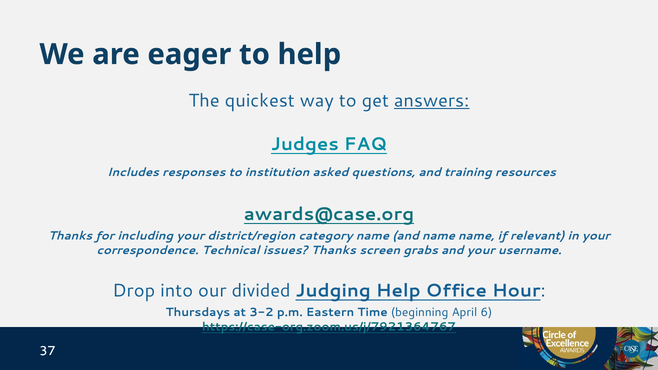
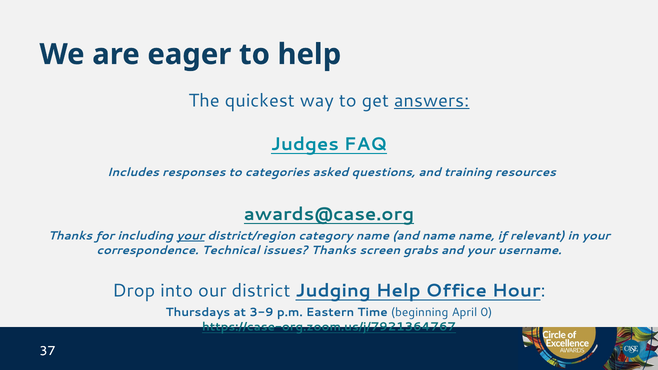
institution: institution -> categories
your at (190, 236) underline: none -> present
divided: divided -> district
3-2: 3-2 -> 3-9
6: 6 -> 0
